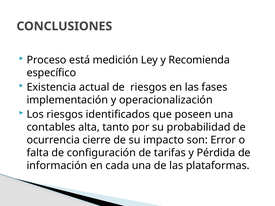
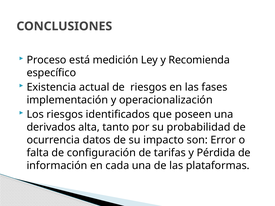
contables: contables -> derivados
cierre: cierre -> datos
